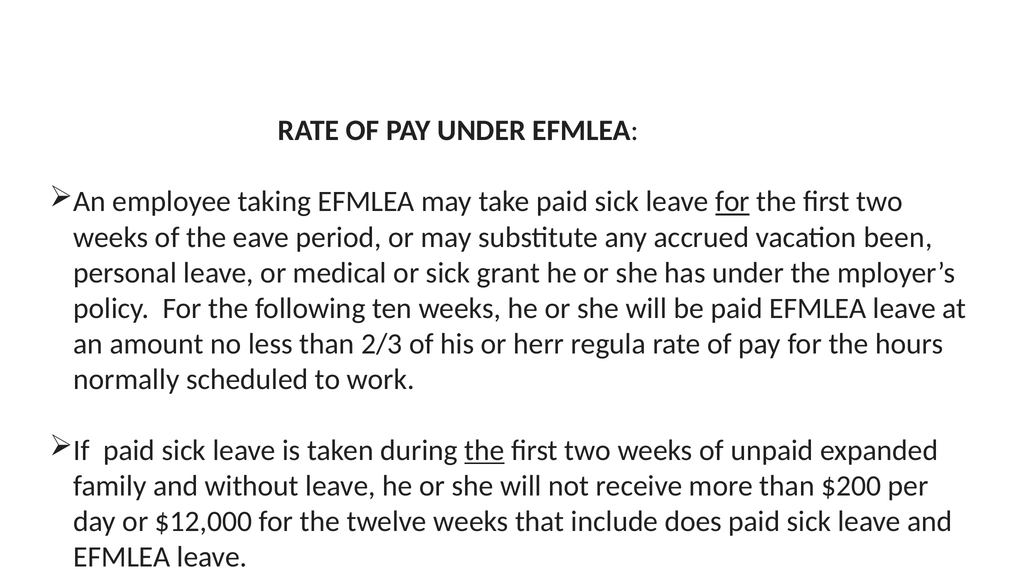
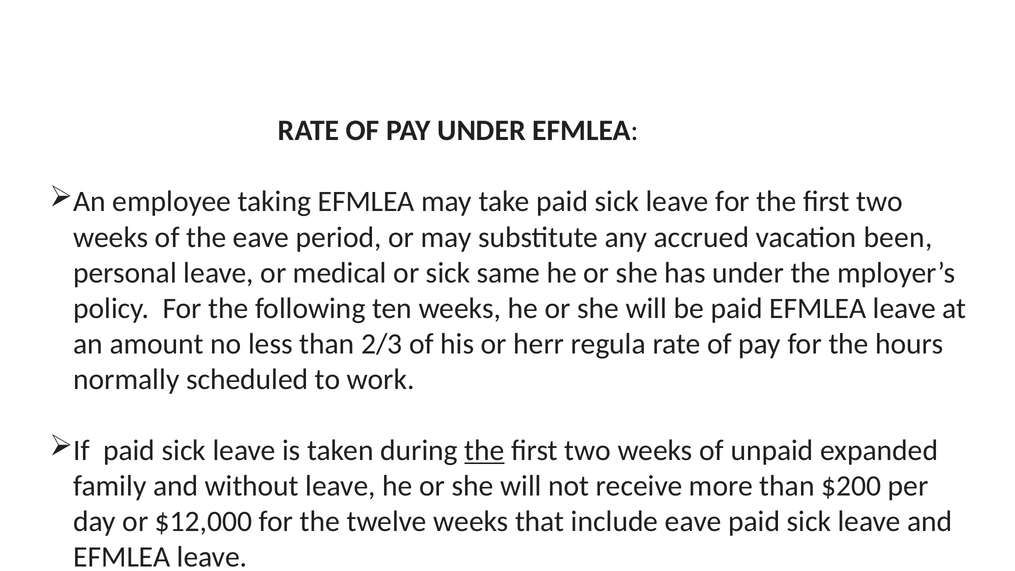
for at (733, 202) underline: present -> none
grant: grant -> same
include does: does -> eave
